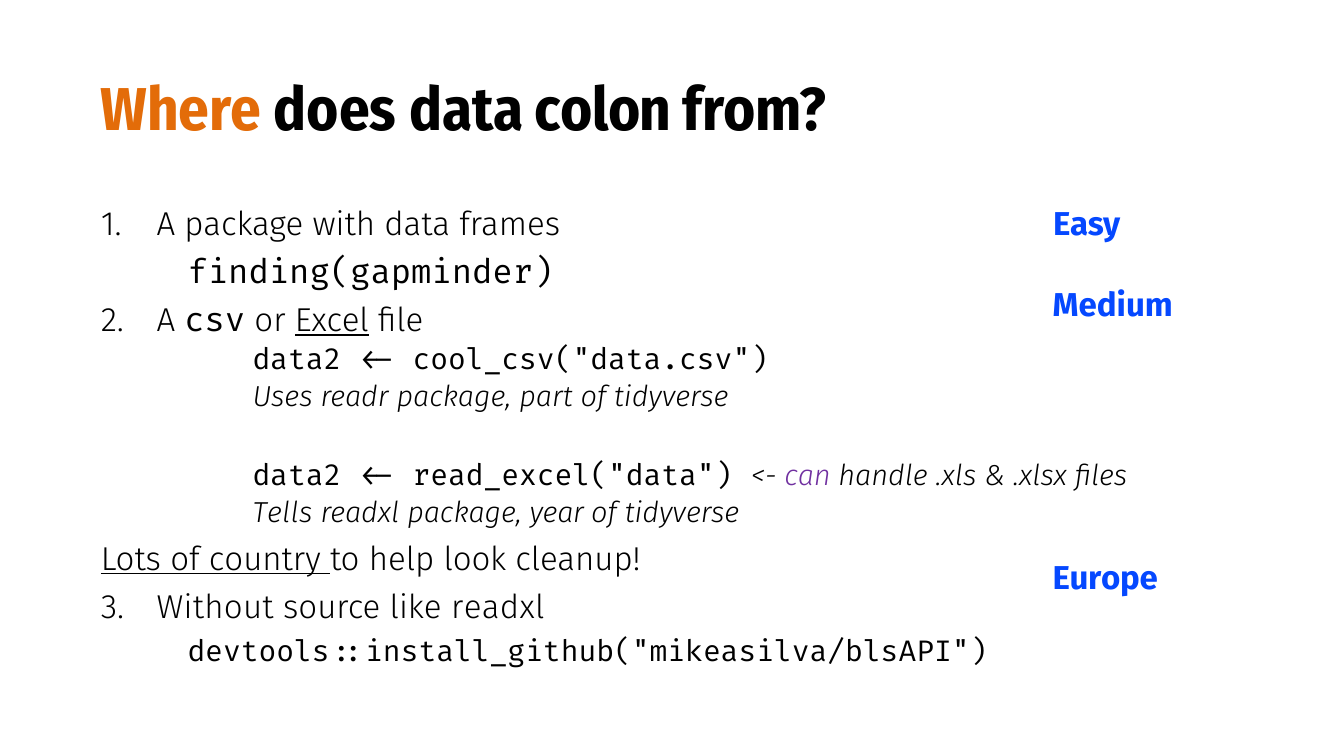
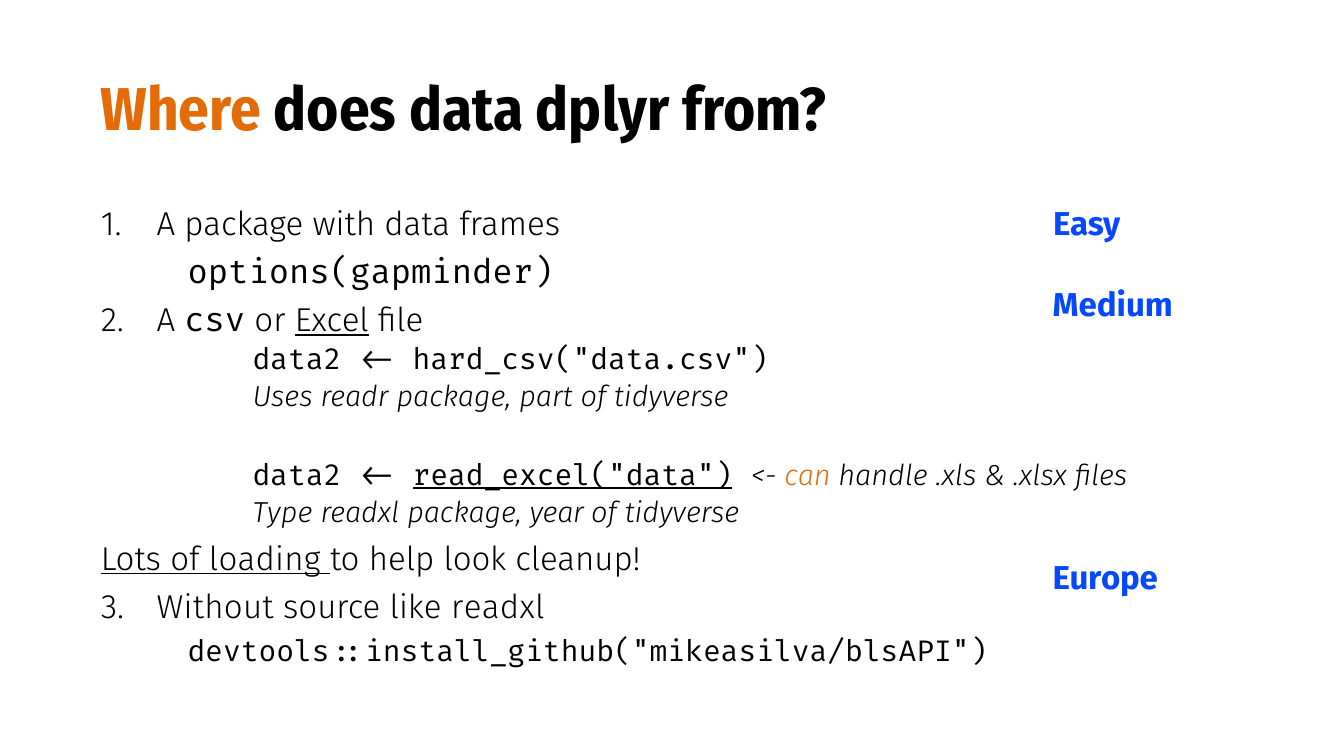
colon: colon -> dplyr
finding(gapminder: finding(gapminder -> options(gapminder
cool_csv("data.csv: cool_csv("data.csv -> hard_csv("data.csv
read_excel("data underline: none -> present
can colour: purple -> orange
Tells: Tells -> Type
country: country -> loading
